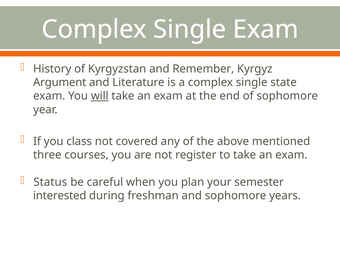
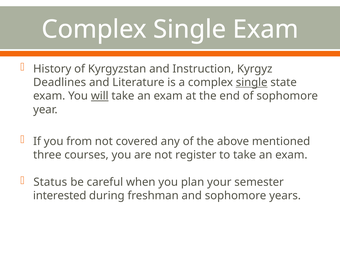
Remember: Remember -> Instruction
Argument: Argument -> Deadlines
single at (252, 82) underline: none -> present
class: class -> from
